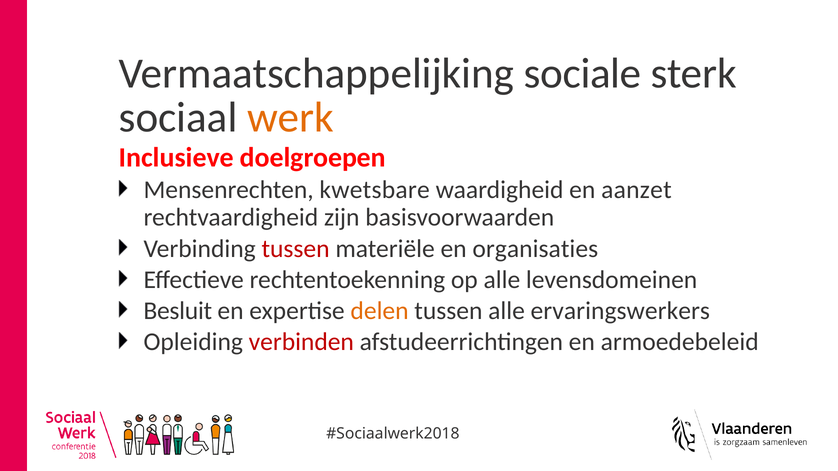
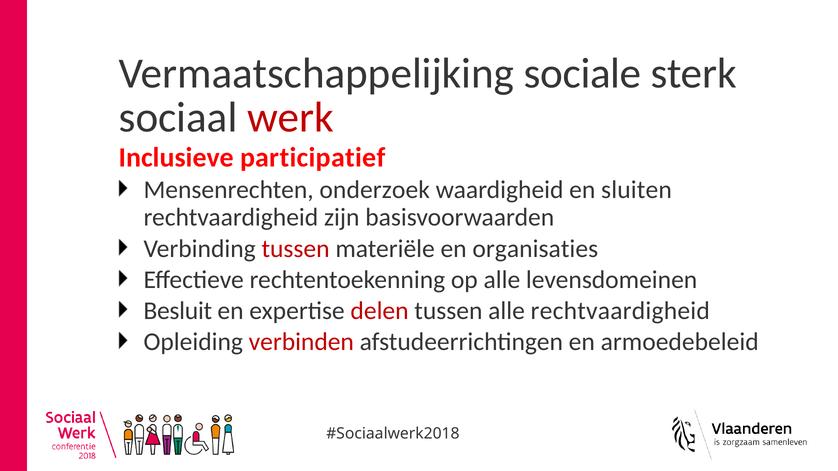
werk colour: orange -> red
doelgroepen: doelgroepen -> participatief
kwetsbare: kwetsbare -> onderzoek
aanzet: aanzet -> sluiten
delen colour: orange -> red
alle ervaringswerkers: ervaringswerkers -> rechtvaardigheid
